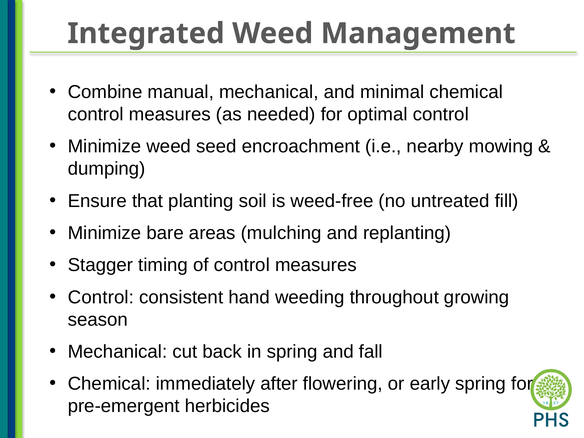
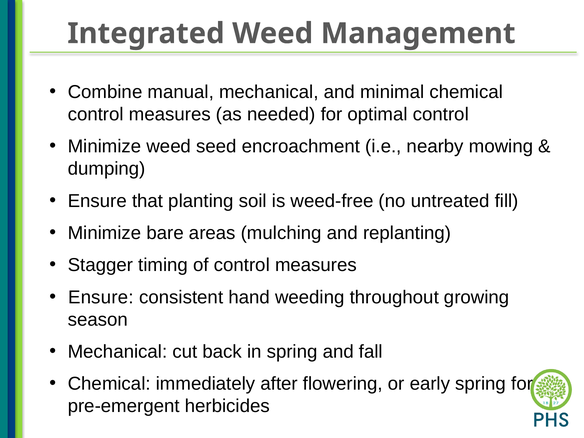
Control at (101, 297): Control -> Ensure
